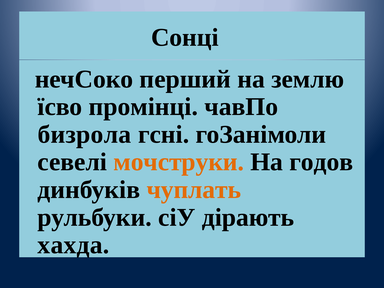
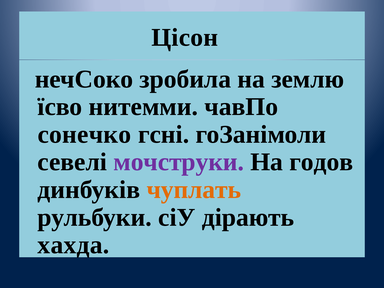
Сонці: Сонці -> Цісон
перший: перший -> зробила
промінці: промінці -> нитемми
бизрола: бизрола -> сонечко
мочструки colour: orange -> purple
